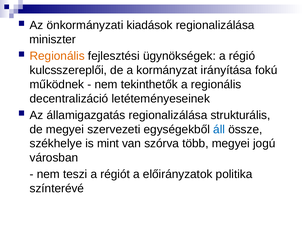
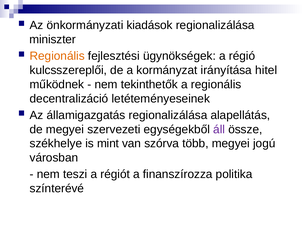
fokú: fokú -> hitel
strukturális: strukturális -> alapellátás
áll colour: blue -> purple
előirányzatok: előirányzatok -> finanszírozza
